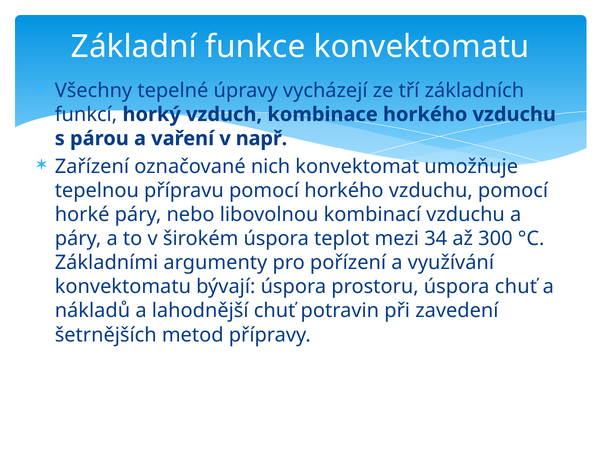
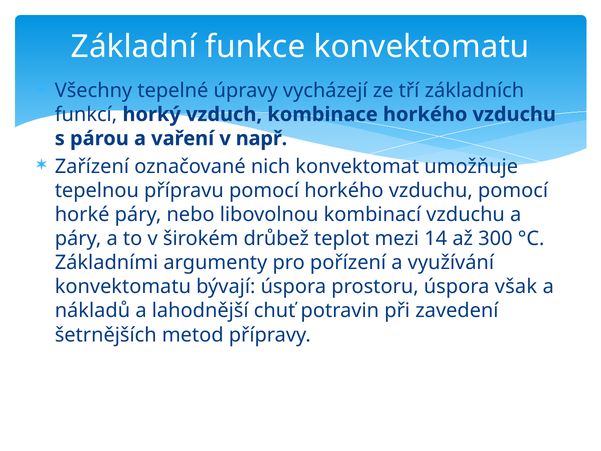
širokém úspora: úspora -> drůbež
34: 34 -> 14
úspora chuť: chuť -> však
